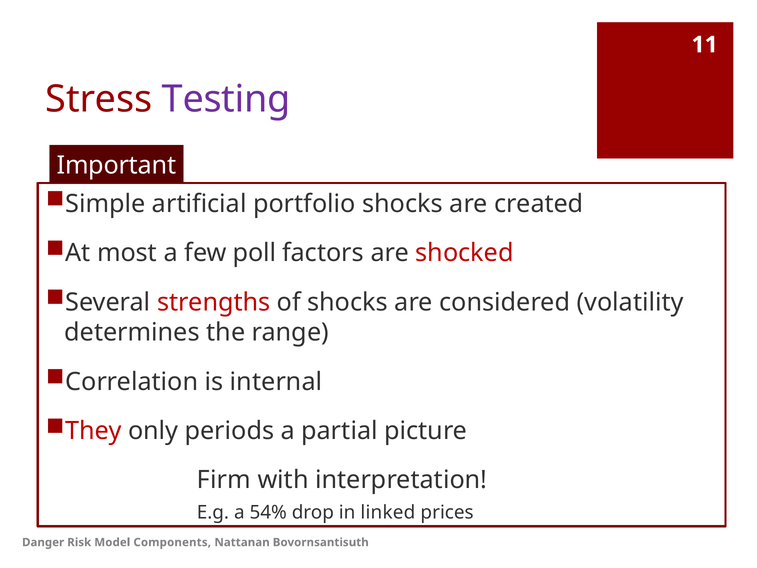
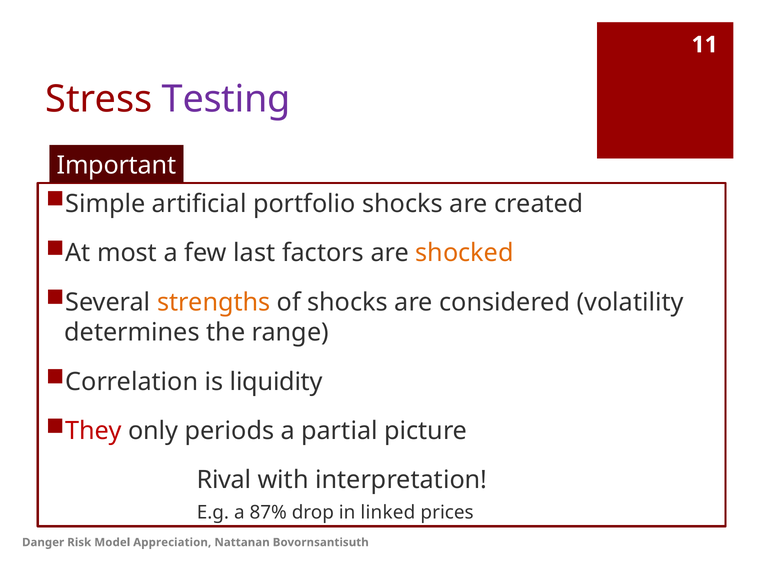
poll: poll -> last
shocked colour: red -> orange
strengths colour: red -> orange
internal: internal -> liquidity
Firm: Firm -> Rival
54%: 54% -> 87%
Components: Components -> Appreciation
